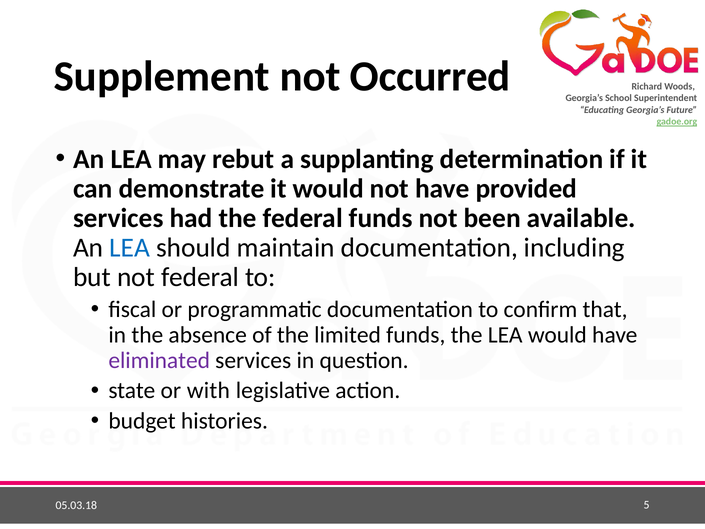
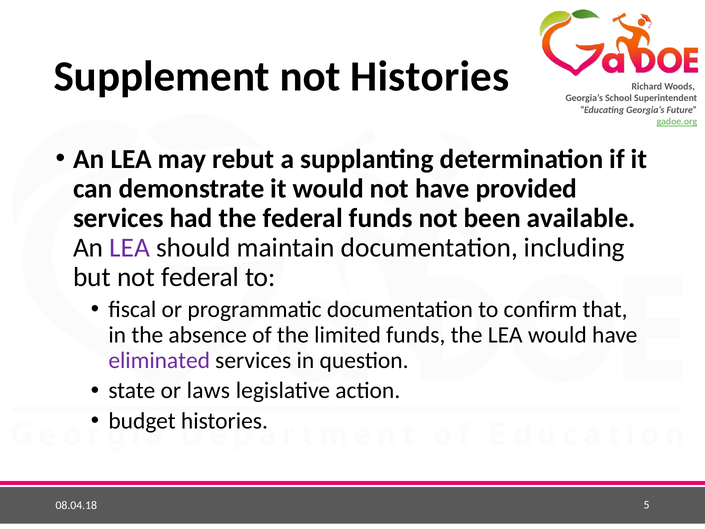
not Occurred: Occurred -> Histories
LEA at (130, 248) colour: blue -> purple
with: with -> laws
05.03.18: 05.03.18 -> 08.04.18
